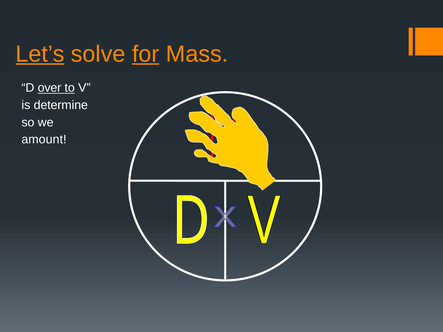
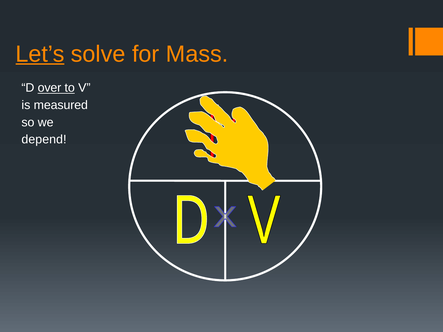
for underline: present -> none
determine: determine -> measured
amount: amount -> depend
